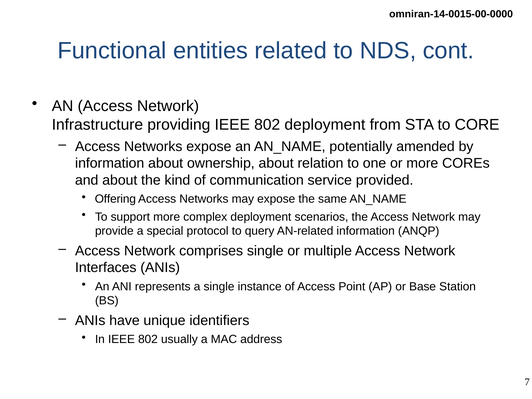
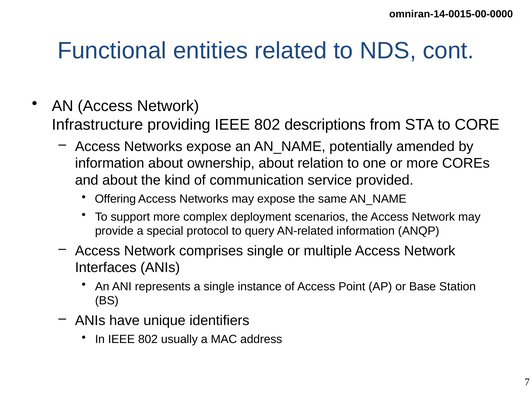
802 deployment: deployment -> descriptions
